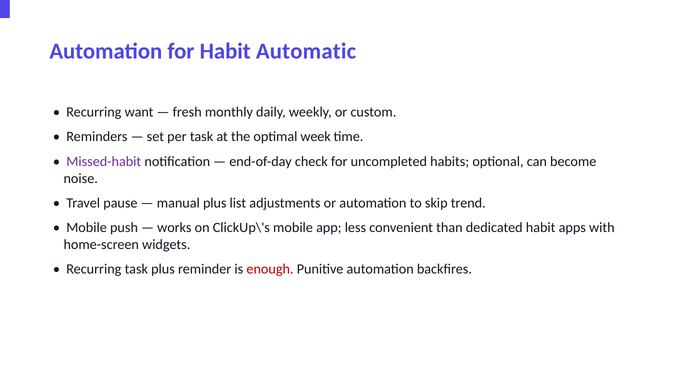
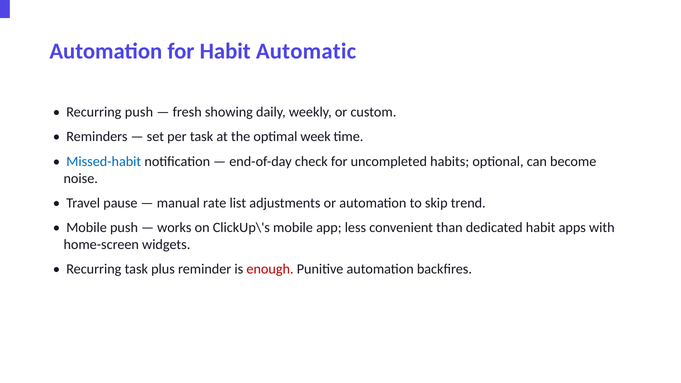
Recurring want: want -> push
monthly: monthly -> showing
Missed-habit colour: purple -> blue
manual plus: plus -> rate
